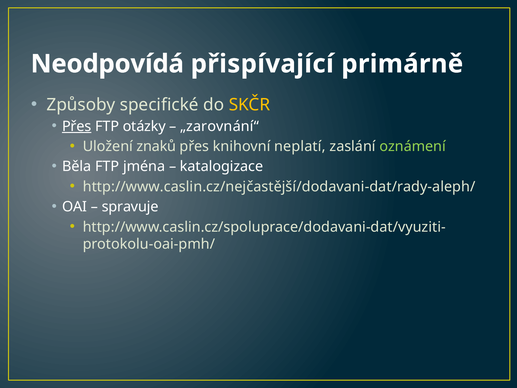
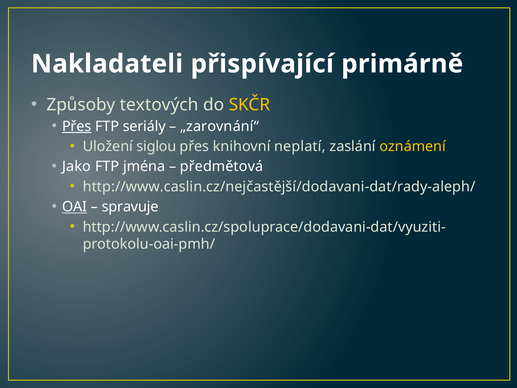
Neodpovídá: Neodpovídá -> Nakladateli
specifické: specifické -> textových
otázky: otázky -> seriály
znaků: znaků -> siglou
oznámení colour: light green -> yellow
Běla: Běla -> Jako
katalogizace: katalogizace -> předmětová
OAI underline: none -> present
